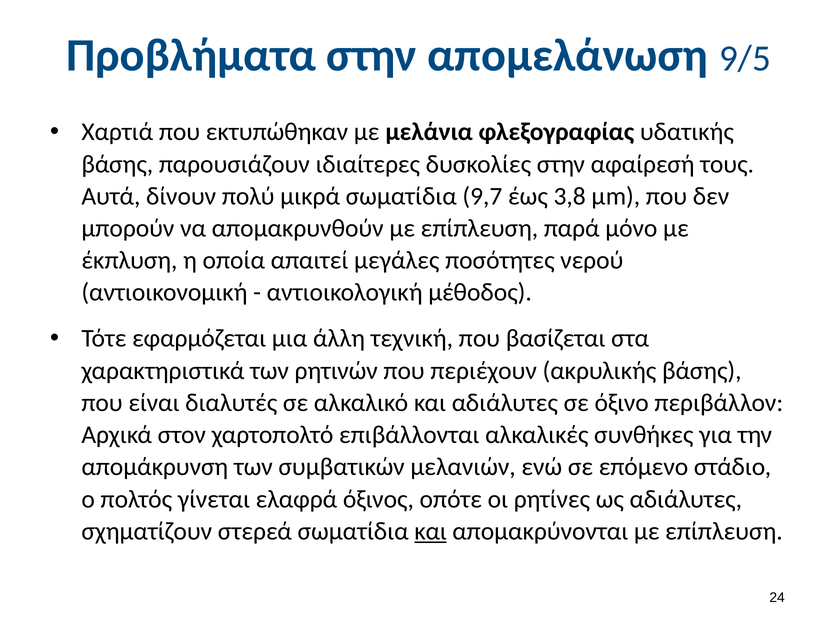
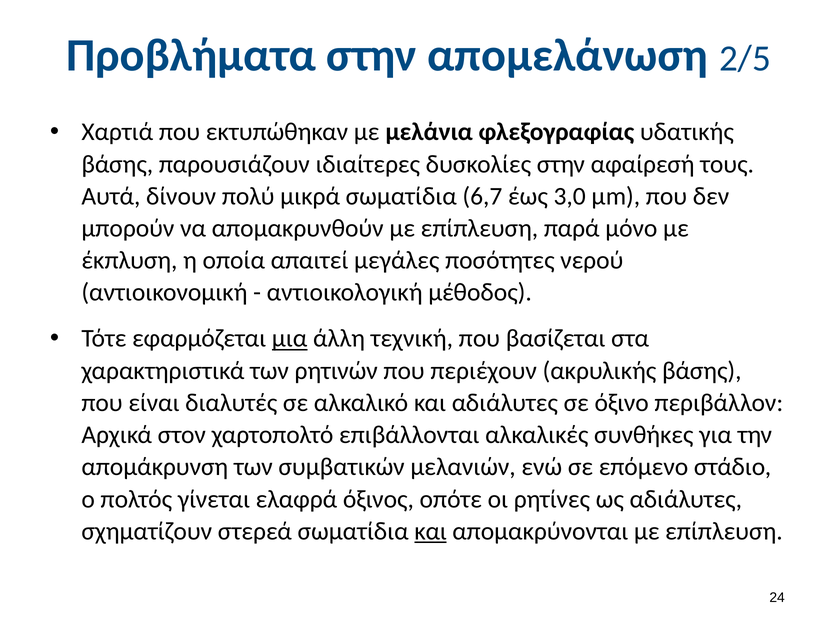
9/5: 9/5 -> 2/5
9,7: 9,7 -> 6,7
3,8: 3,8 -> 3,0
μια underline: none -> present
